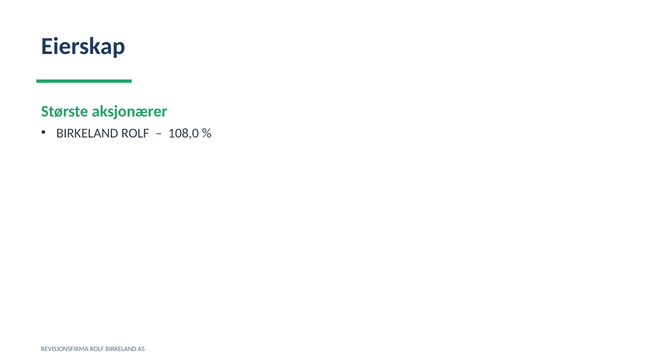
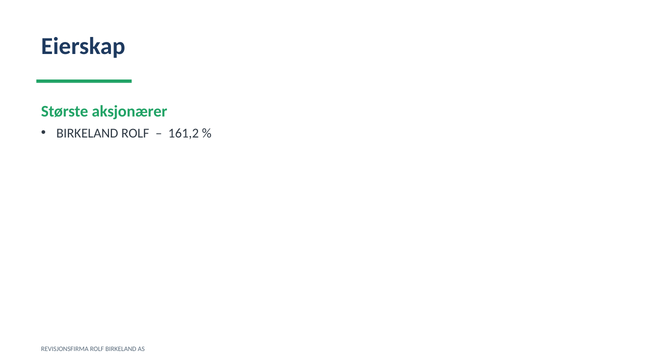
108,0: 108,0 -> 161,2
